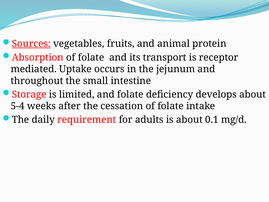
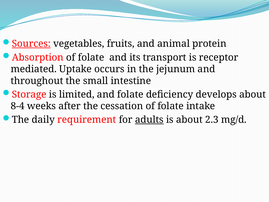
5-4: 5-4 -> 8-4
adults underline: none -> present
0.1: 0.1 -> 2.3
